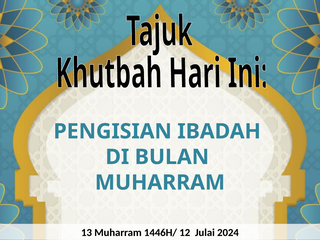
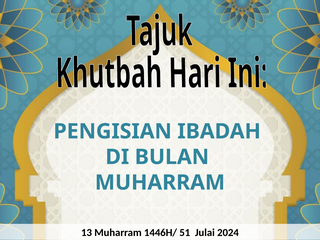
12: 12 -> 51
